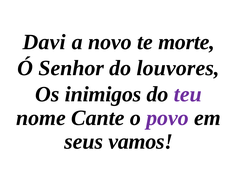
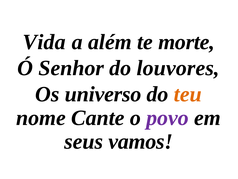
Davi: Davi -> Vida
novo: novo -> além
inimigos: inimigos -> universo
teu colour: purple -> orange
